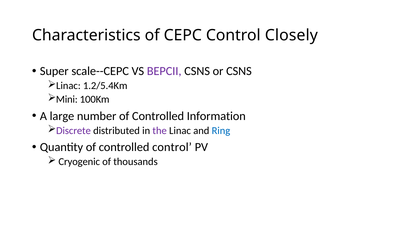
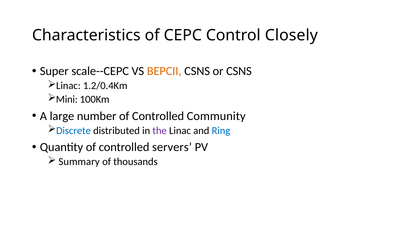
BEPCII colour: purple -> orange
1.2/5.4Km: 1.2/5.4Km -> 1.2/0.4Km
Information: Information -> Community
Discrete colour: purple -> blue
controlled control: control -> servers
Cryogenic: Cryogenic -> Summary
